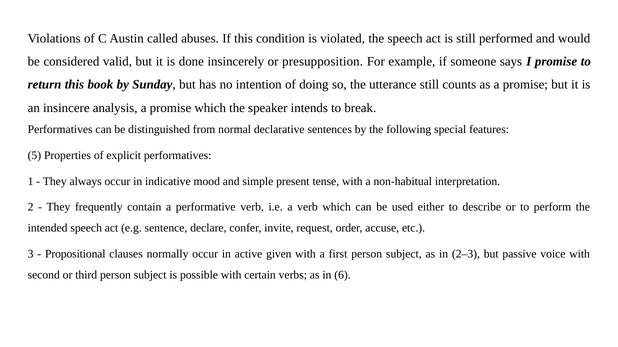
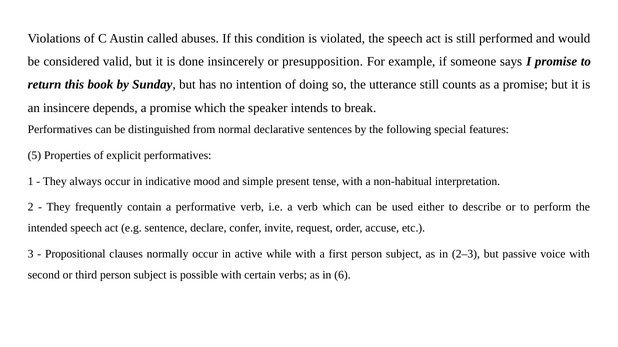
analysis: analysis -> depends
given: given -> while
